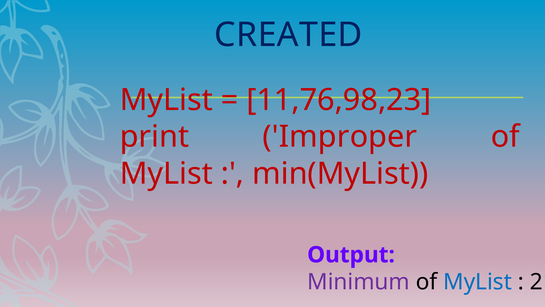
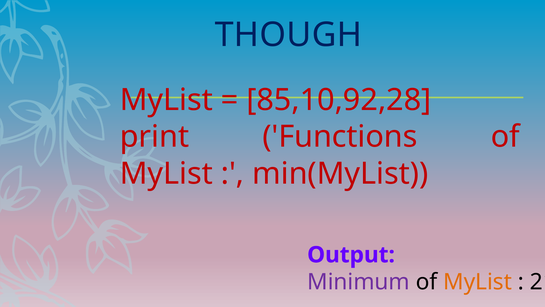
CREATED: CREATED -> THOUGH
11,76,98,23: 11,76,98,23 -> 85,10,92,28
Improper: Improper -> Functions
MyList at (478, 282) colour: blue -> orange
